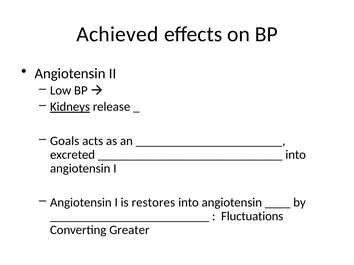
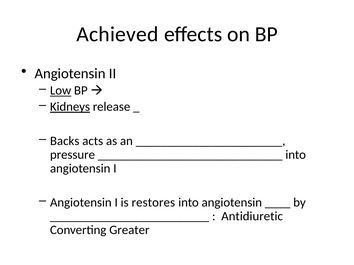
Low underline: none -> present
Goals: Goals -> Backs
excreted: excreted -> pressure
Fluctuations: Fluctuations -> Antidiuretic
